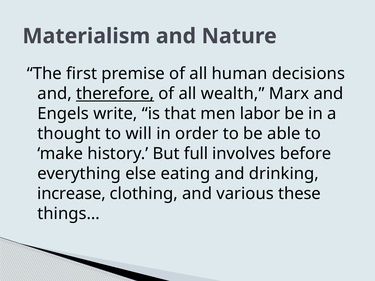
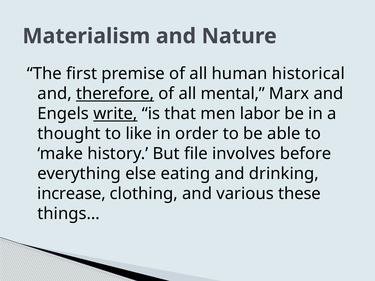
decisions: decisions -> historical
wealth: wealth -> mental
write underline: none -> present
will: will -> like
full: full -> file
